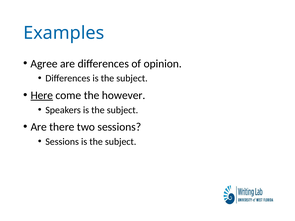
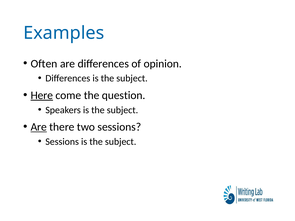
Agree: Agree -> Often
however: however -> question
Are at (39, 127) underline: none -> present
